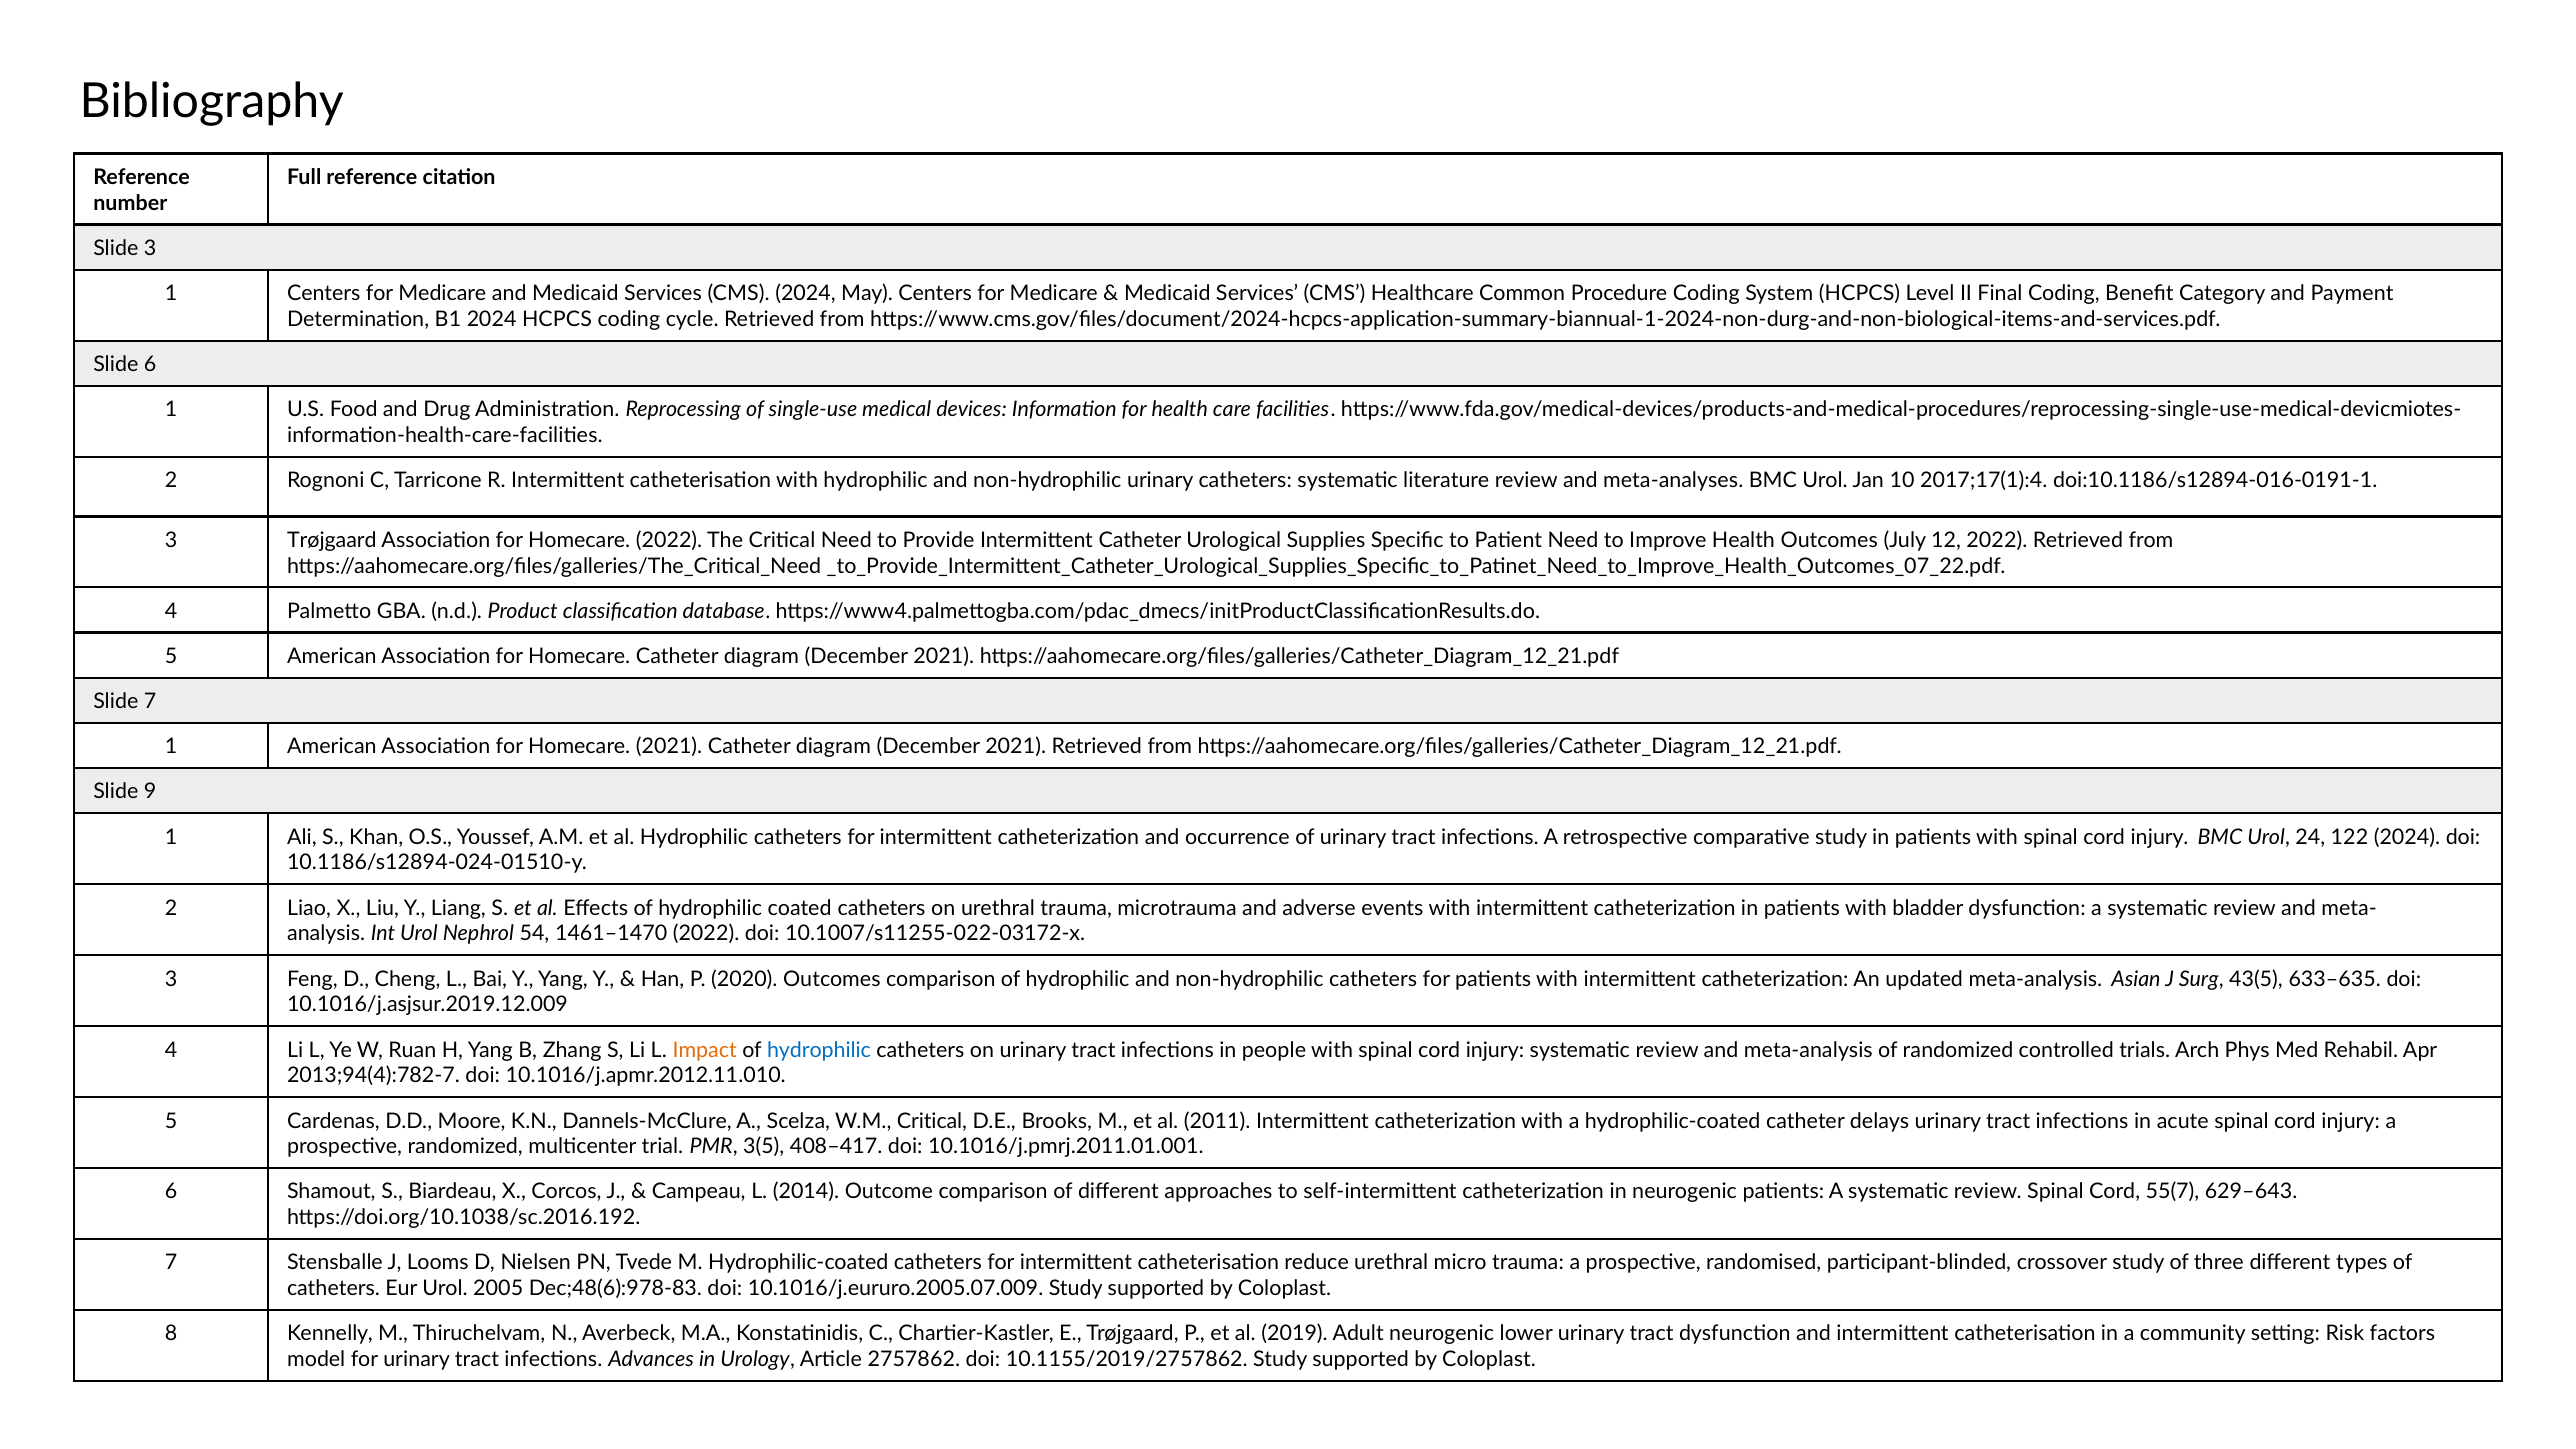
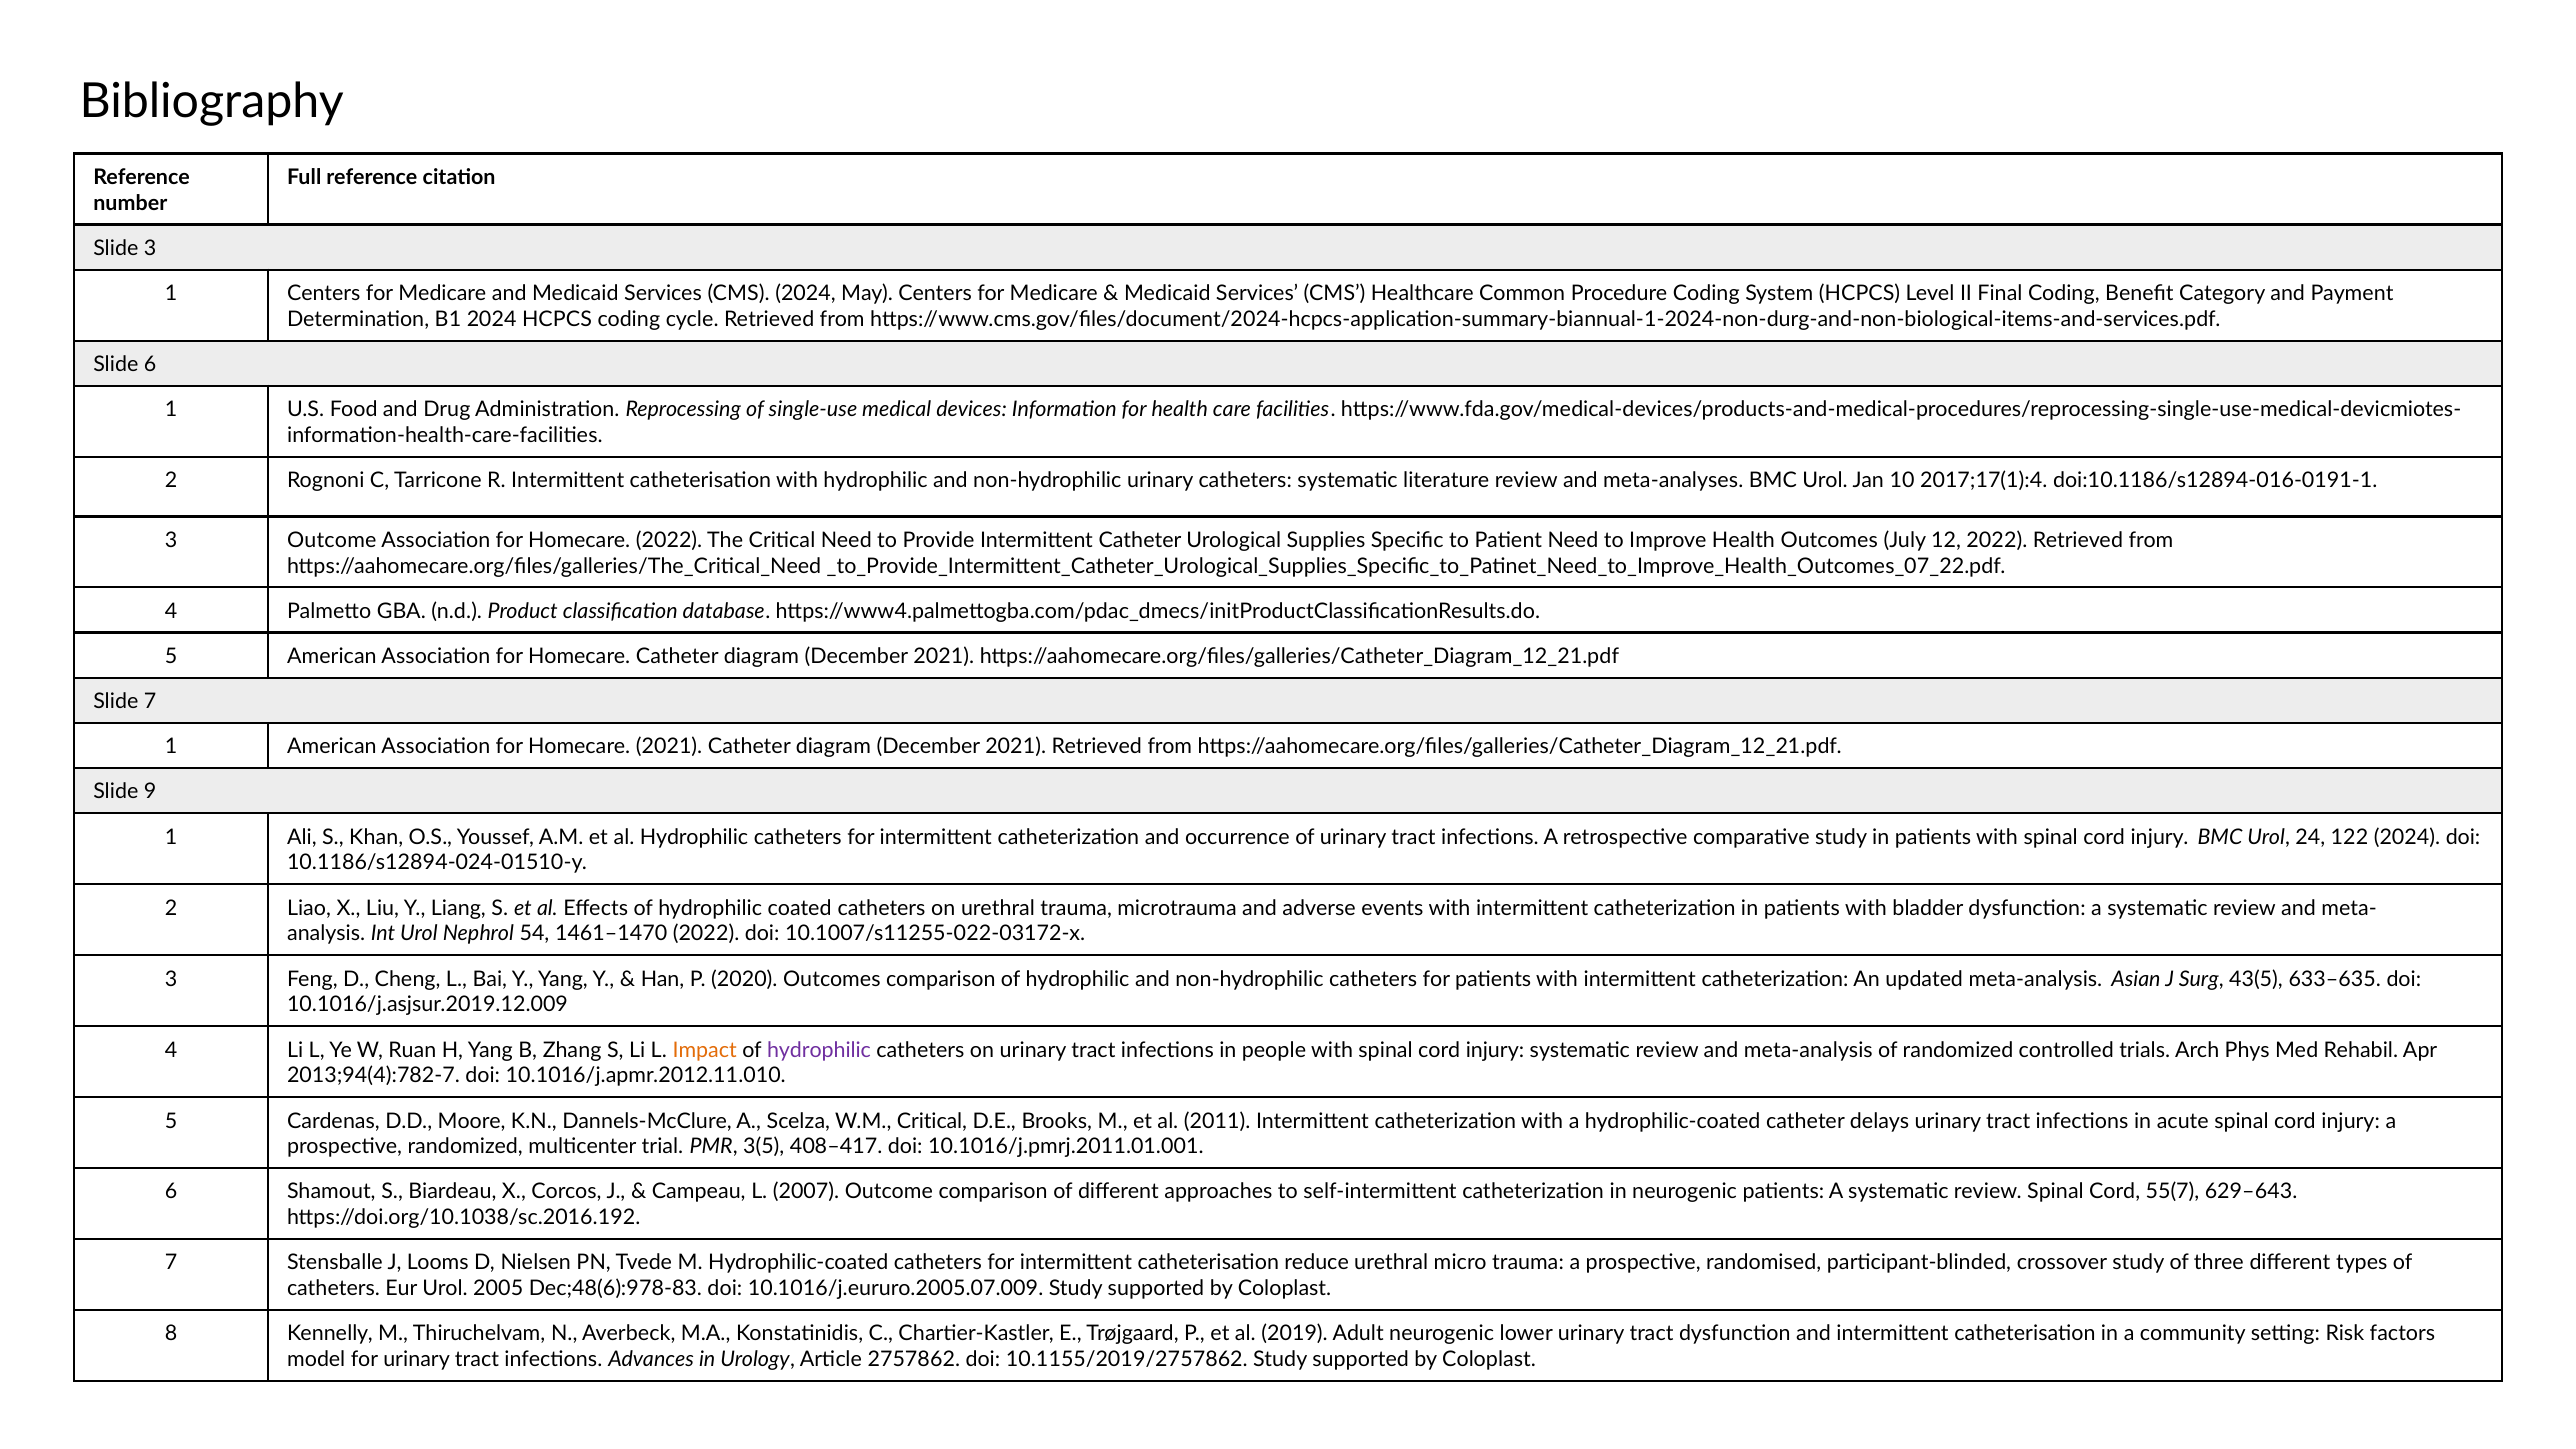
3 Trøjgaard: Trøjgaard -> Outcome
hydrophilic at (819, 1050) colour: blue -> purple
2014: 2014 -> 2007
